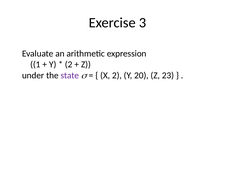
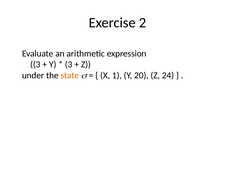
3: 3 -> 2
1 at (35, 65): 1 -> 3
2 at (69, 65): 2 -> 3
state colour: purple -> orange
X 2: 2 -> 1
23: 23 -> 24
